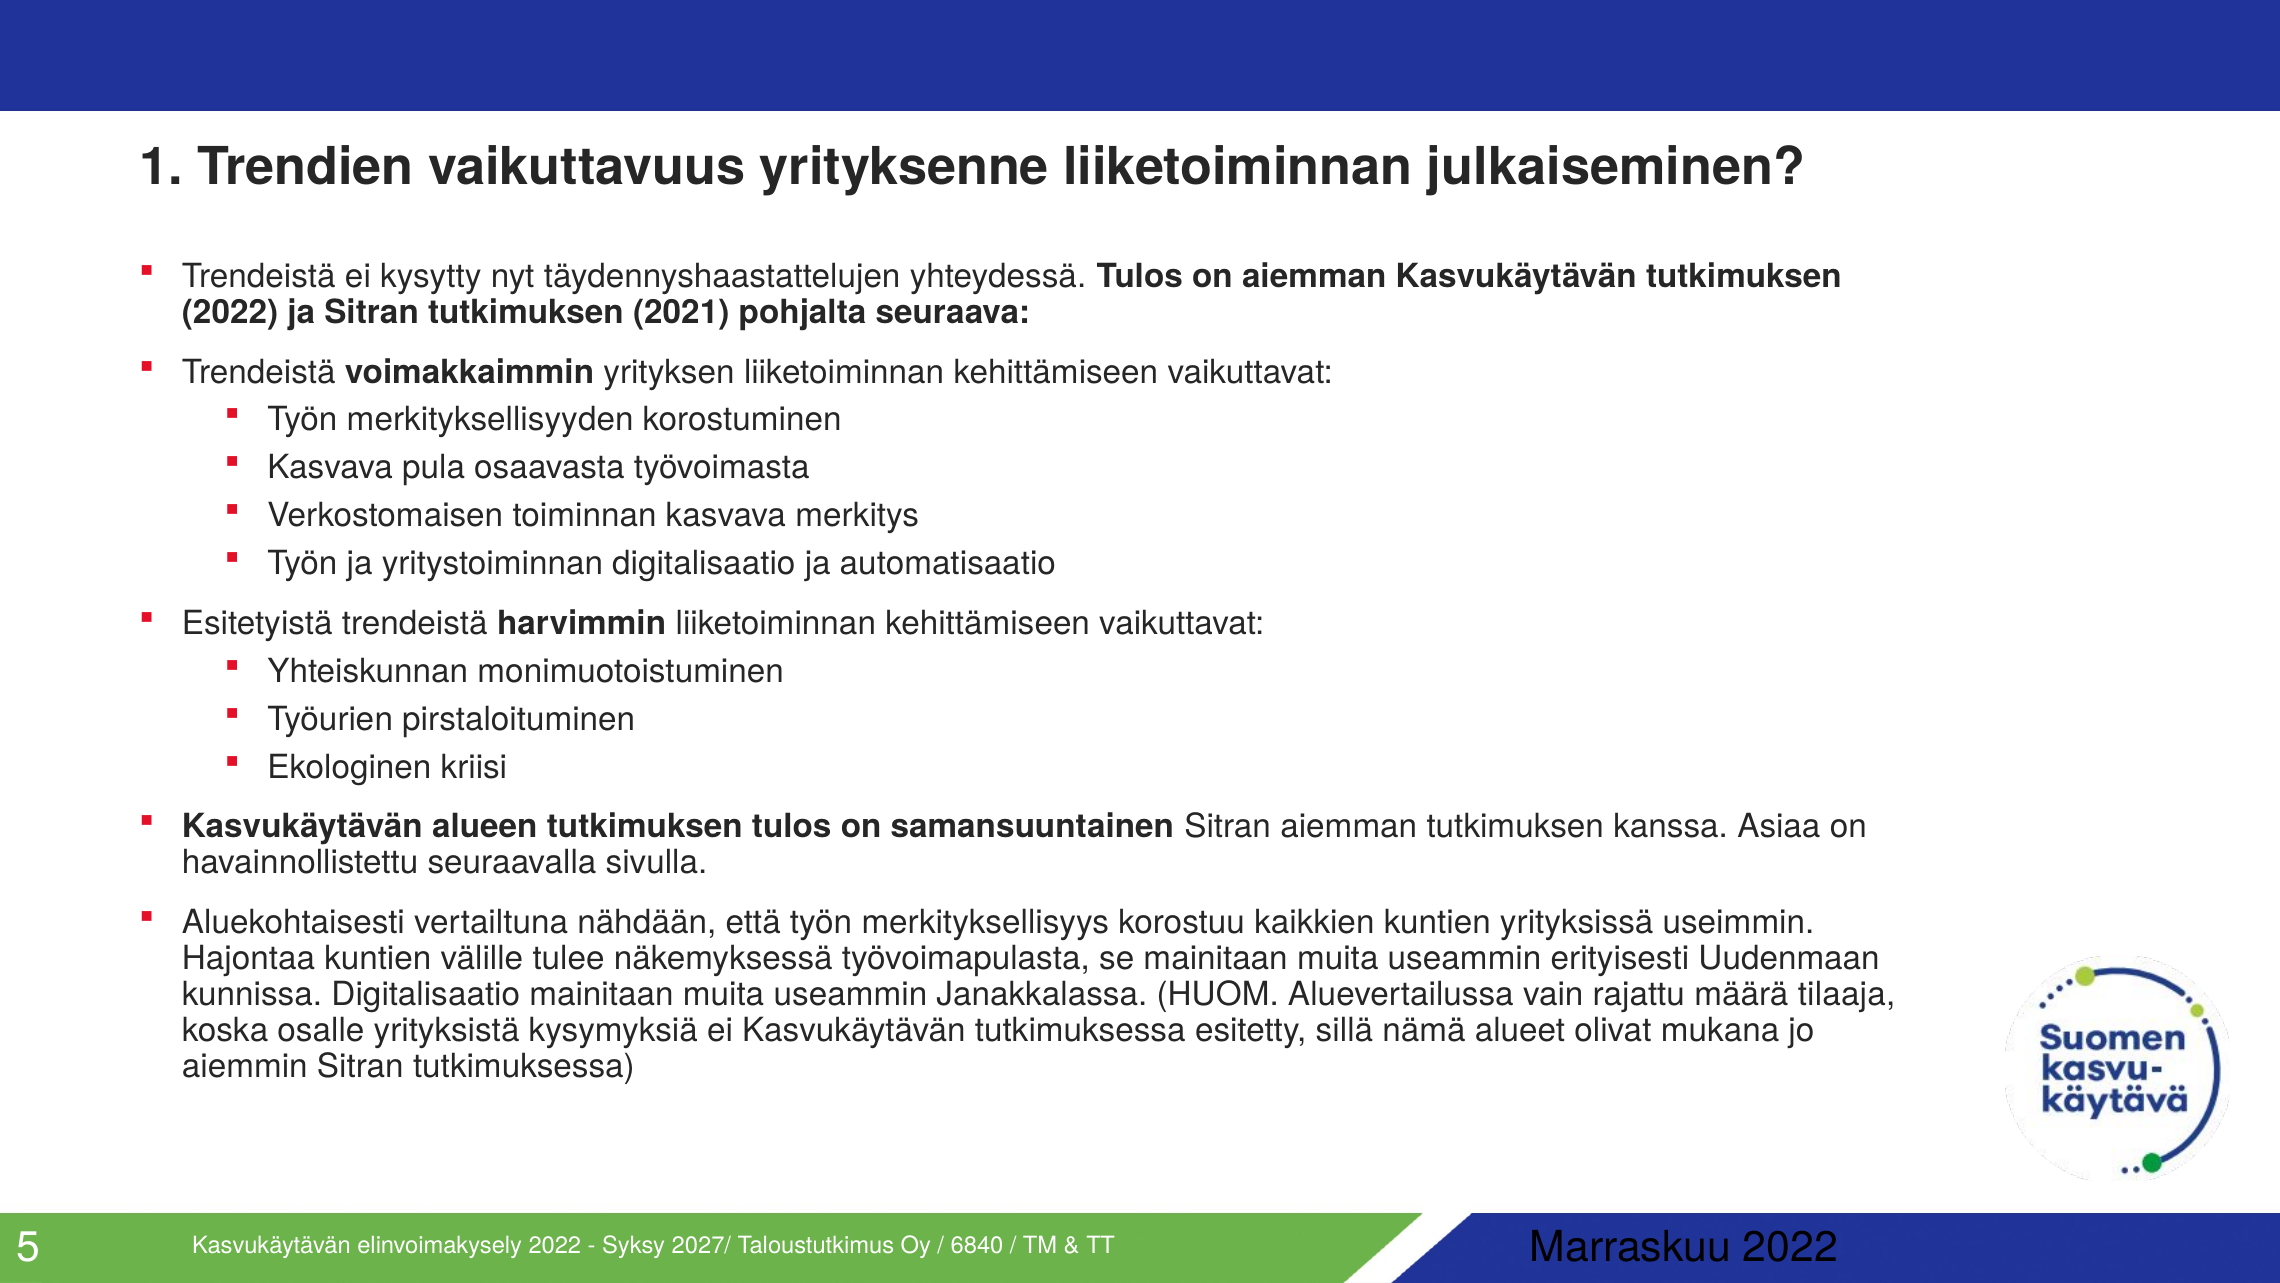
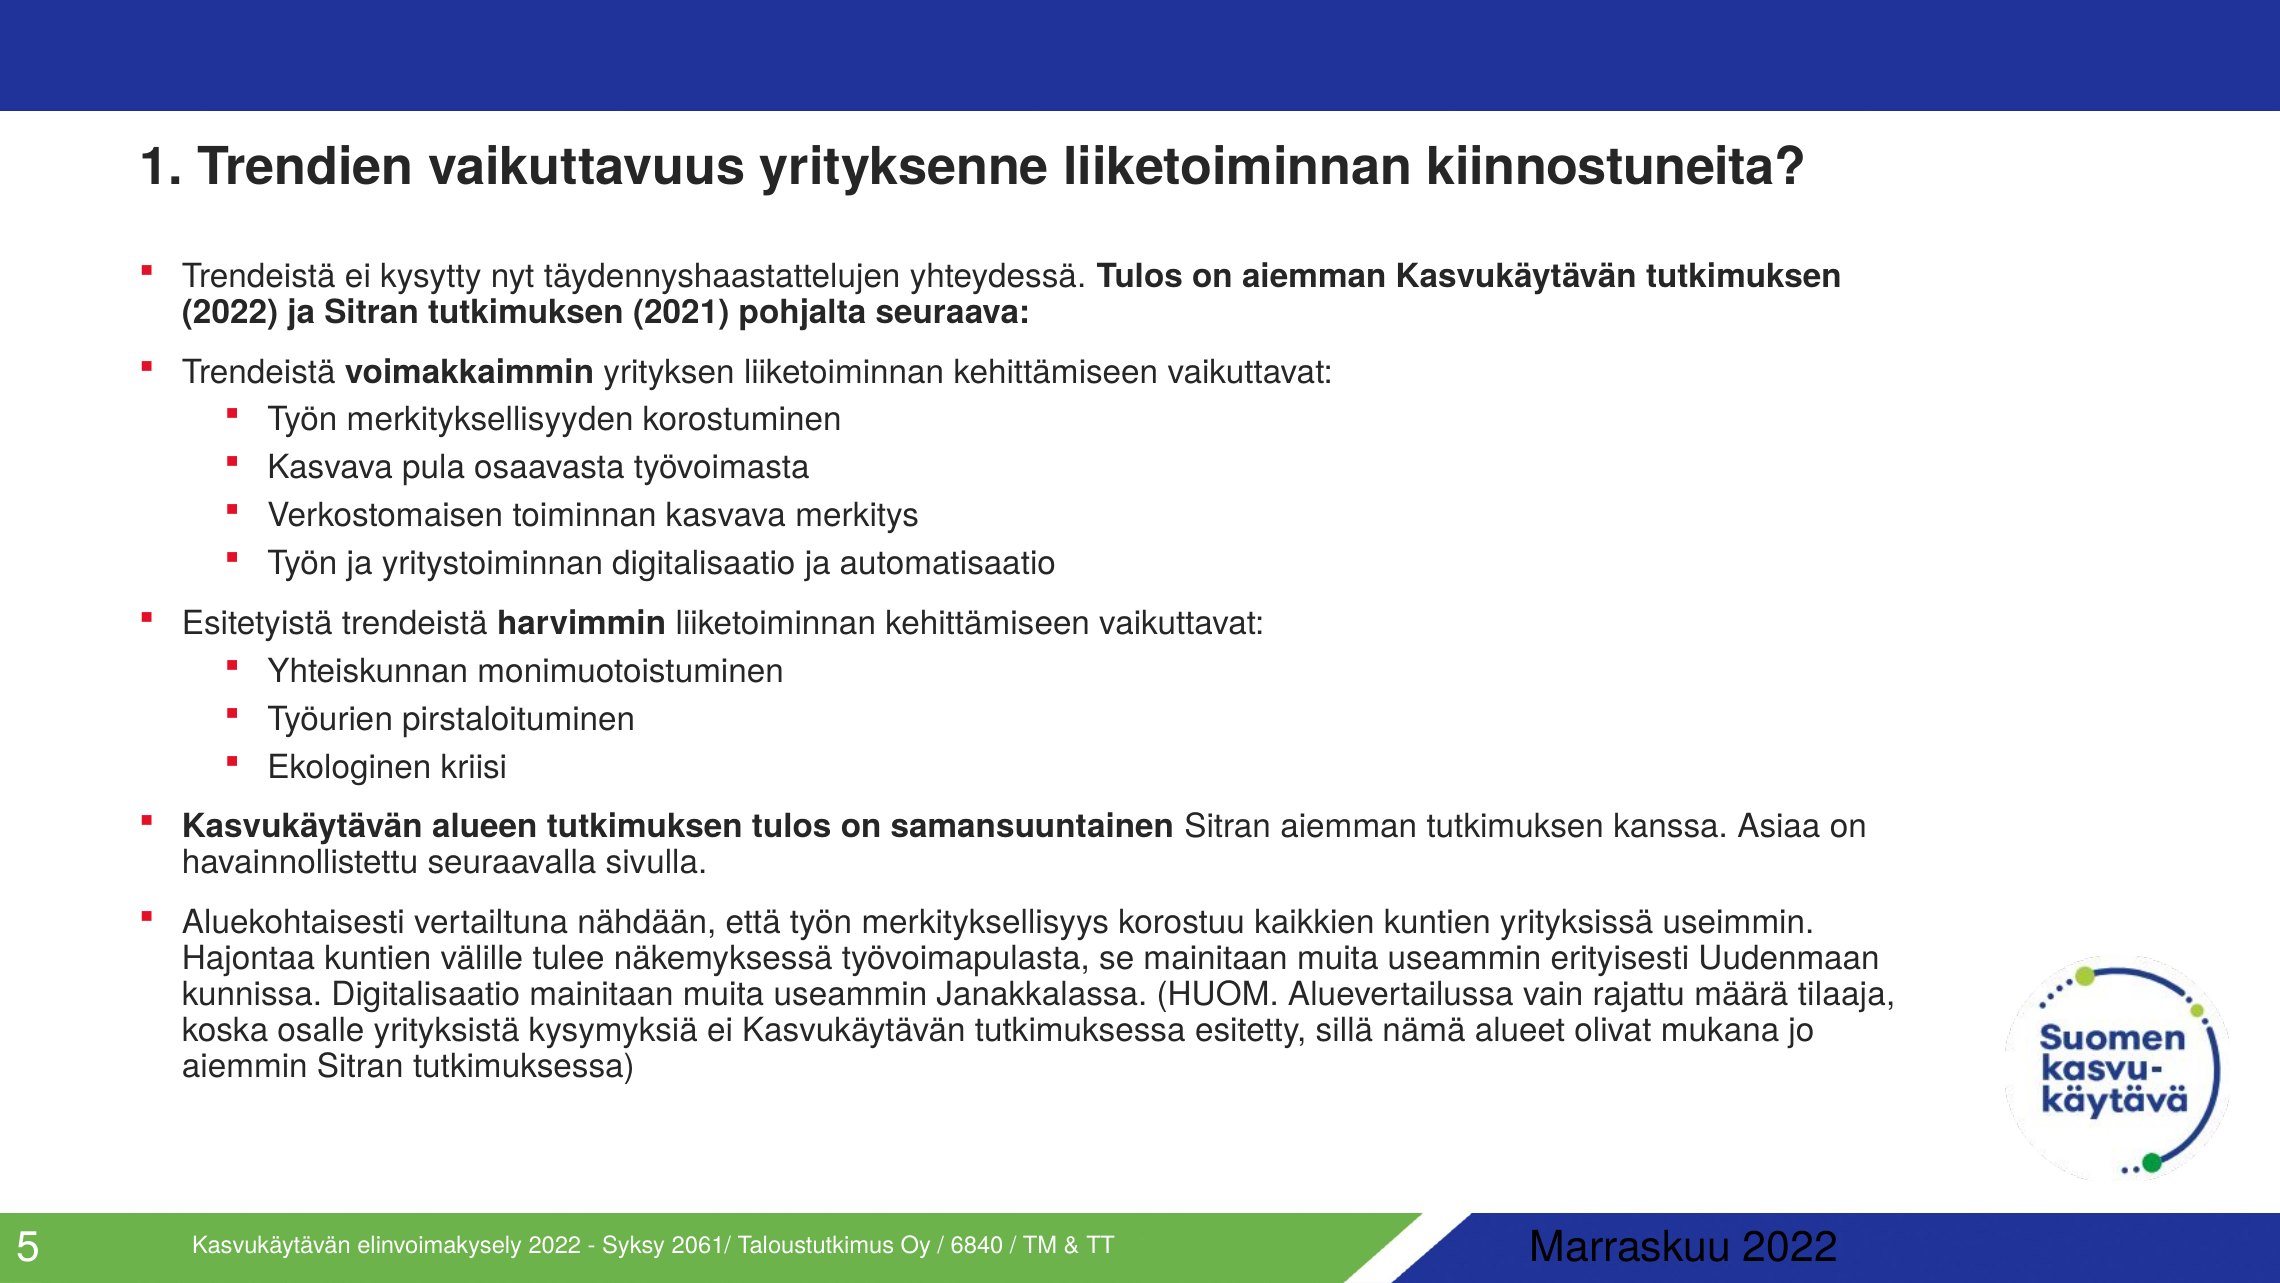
julkaiseminen: julkaiseminen -> kiinnostuneita
2027/: 2027/ -> 2061/
